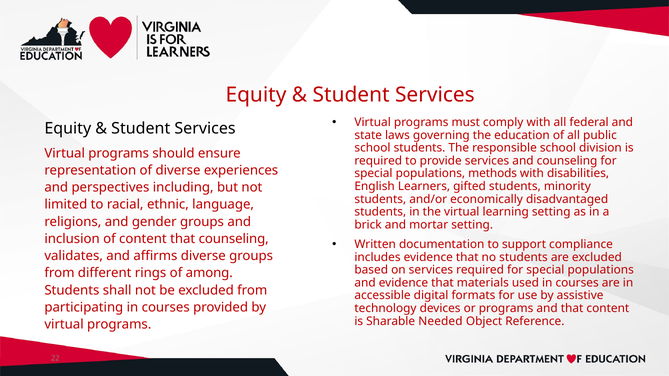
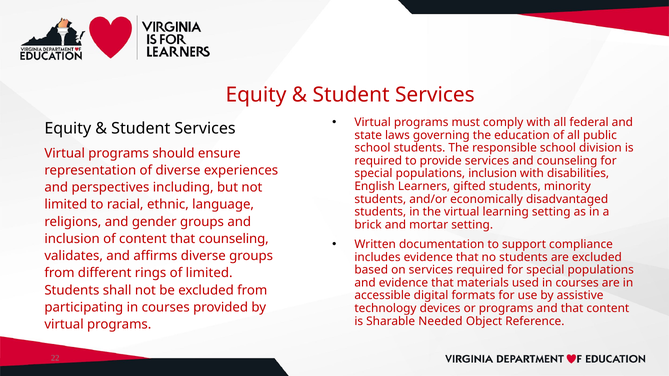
populations methods: methods -> inclusion
of among: among -> limited
